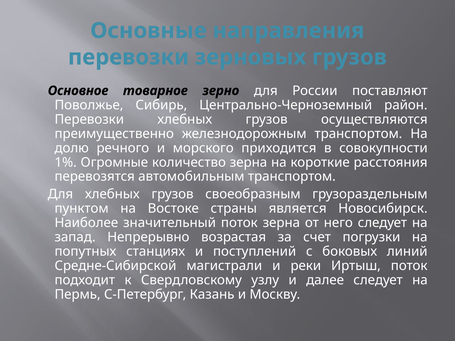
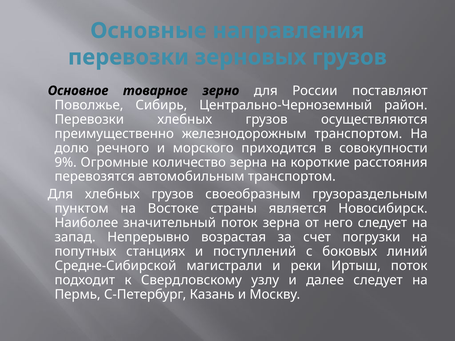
1%: 1% -> 9%
